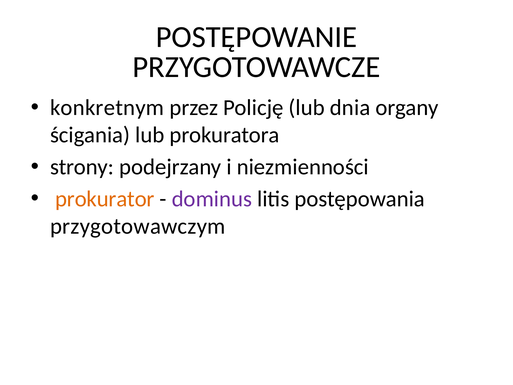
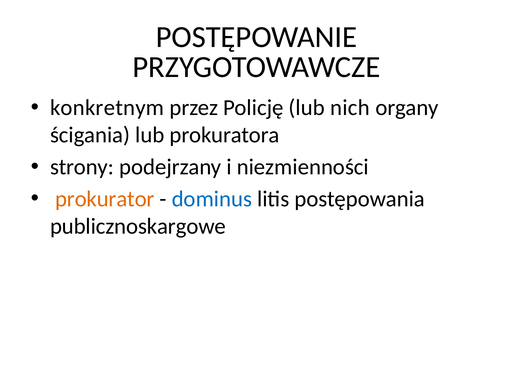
dnia: dnia -> nich
dominus colour: purple -> blue
przygotowawczym: przygotowawczym -> publicznoskargowe
